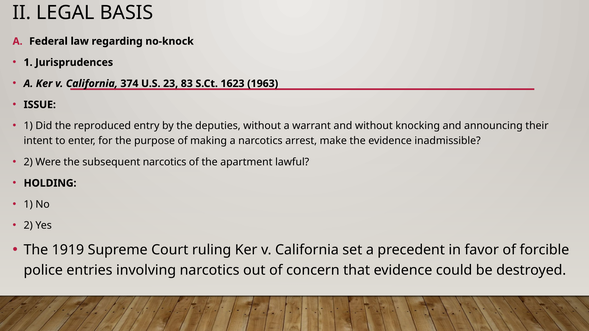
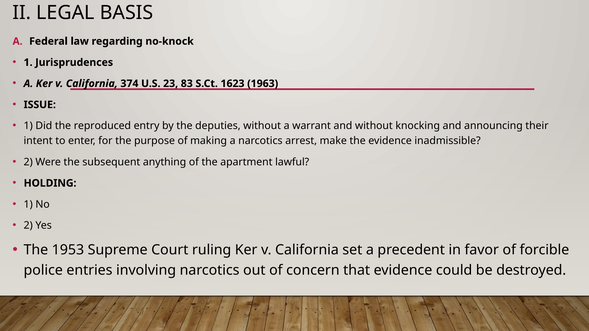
subsequent narcotics: narcotics -> anything
1919: 1919 -> 1953
